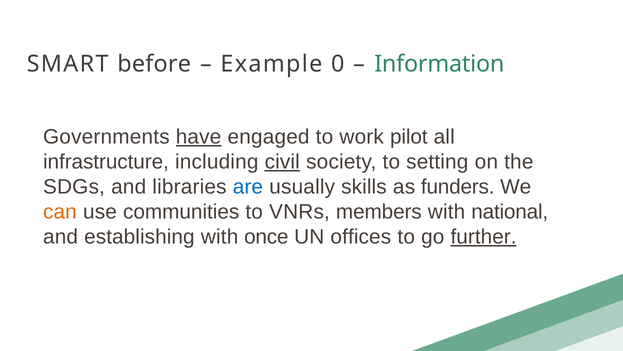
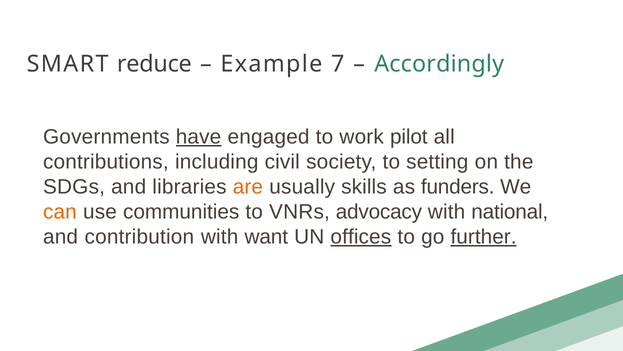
before: before -> reduce
0: 0 -> 7
Information: Information -> Accordingly
infrastructure: infrastructure -> contributions
civil underline: present -> none
are colour: blue -> orange
members: members -> advocacy
establishing: establishing -> contribution
once: once -> want
offices underline: none -> present
